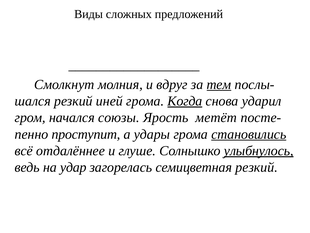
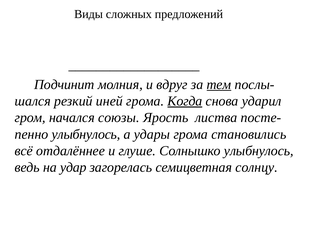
Смолкнут: Смолкнут -> Подчинит
метёт: метёт -> листва
проступит at (86, 134): проступит -> улыбнулось
становились underline: present -> none
улыбнулось at (259, 150) underline: present -> none
семицветная резкий: резкий -> солнцу
